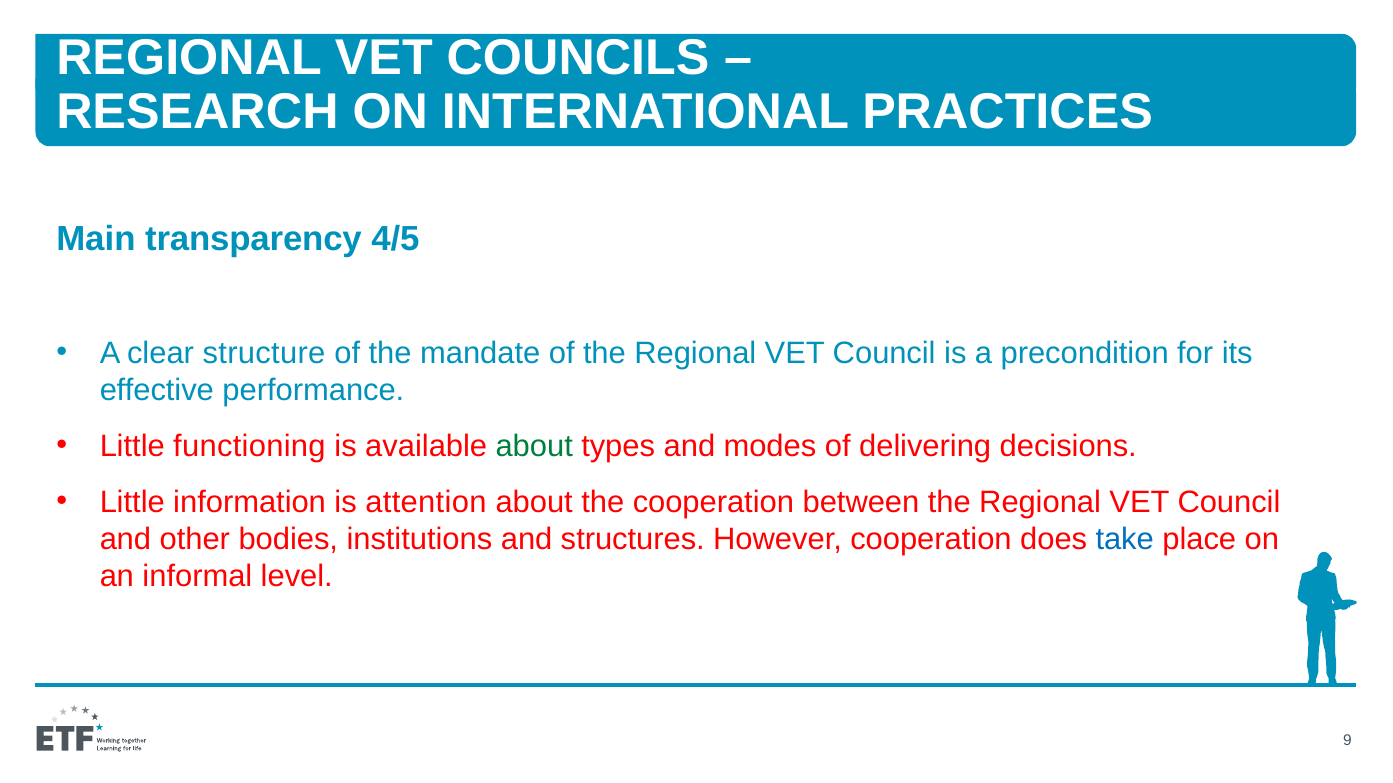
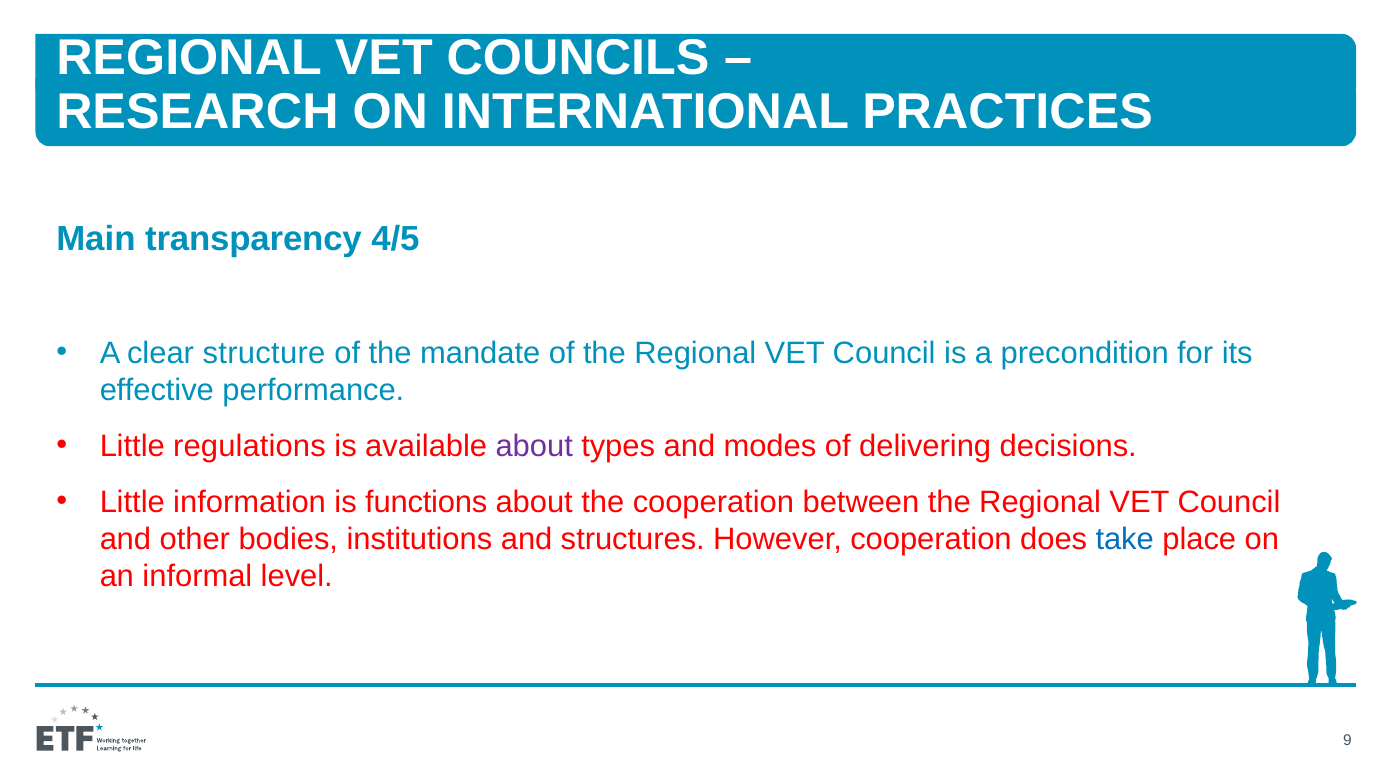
functioning: functioning -> regulations
about at (534, 446) colour: green -> purple
attention: attention -> functions
